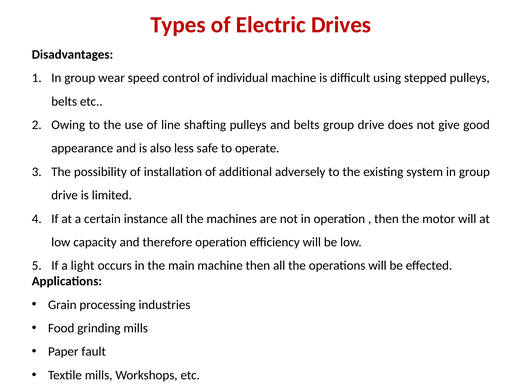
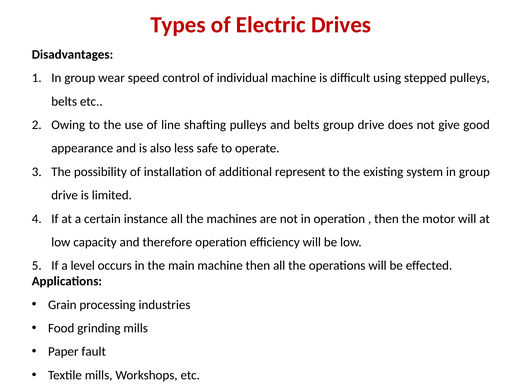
adversely: adversely -> represent
light: light -> level
